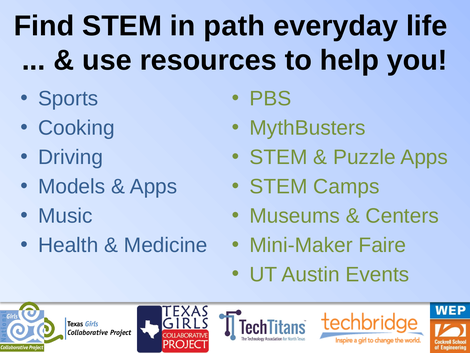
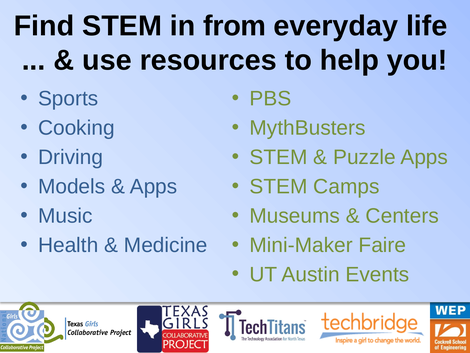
path: path -> from
